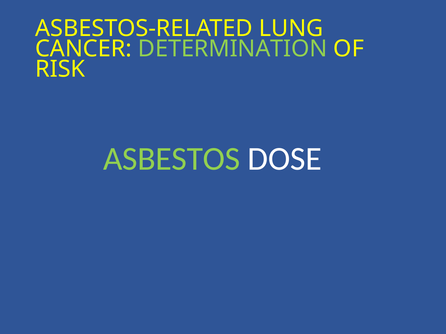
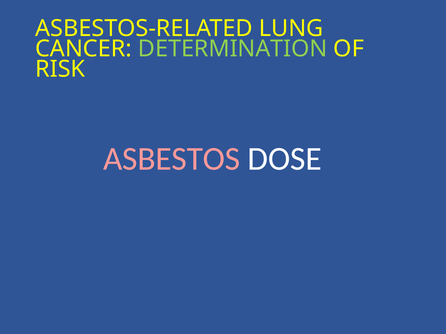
ASBESTOS colour: light green -> pink
